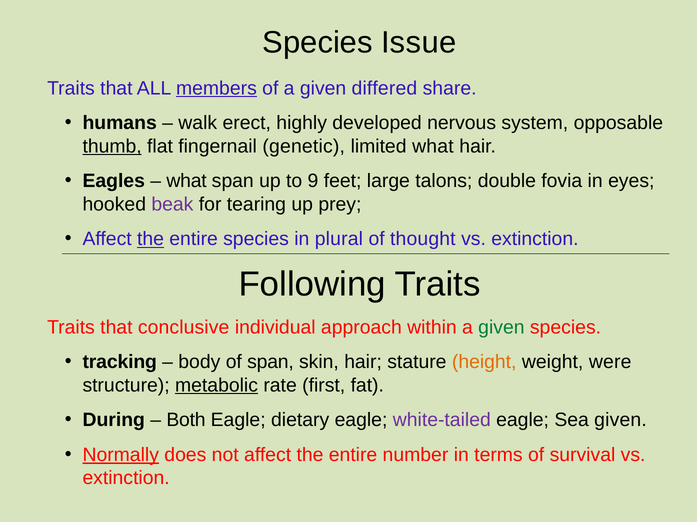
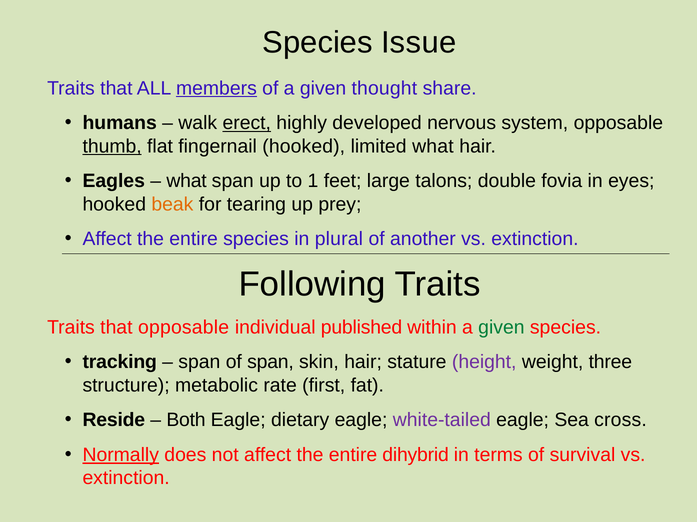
differed: differed -> thought
erect underline: none -> present
fingernail genetic: genetic -> hooked
9: 9 -> 1
beak colour: purple -> orange
the at (151, 239) underline: present -> none
thought: thought -> another
that conclusive: conclusive -> opposable
approach: approach -> published
body at (199, 363): body -> span
height colour: orange -> purple
were: were -> three
metabolic underline: present -> none
During: During -> Reside
Sea given: given -> cross
number: number -> dihybrid
